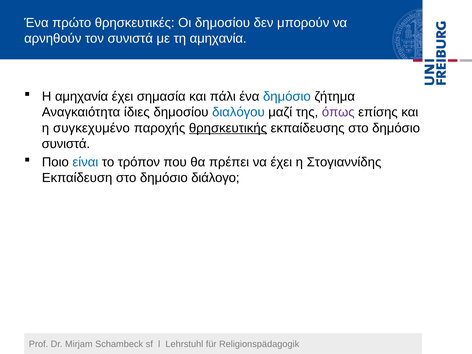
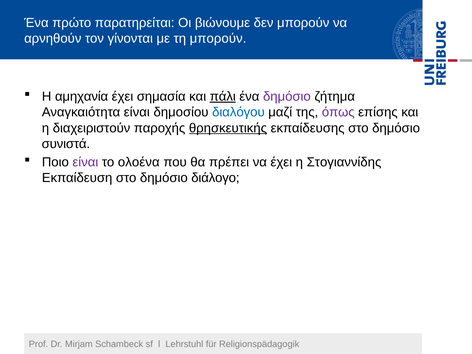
θρησκευτικές: θρησκευτικές -> παρατηρείται
Οι δημοσίου: δημοσίου -> βιώνουμε
τον συνιστά: συνιστά -> γίνονται
τη αμηχανία: αμηχανία -> μπορούν
πάλι underline: none -> present
δημόσιο at (287, 97) colour: blue -> purple
Αναγκαιότητα ίδιες: ίδιες -> είναι
συγκεχυμένο: συγκεχυμένο -> διαχειριστούν
είναι at (85, 162) colour: blue -> purple
τρόπον: τρόπον -> ολοένα
